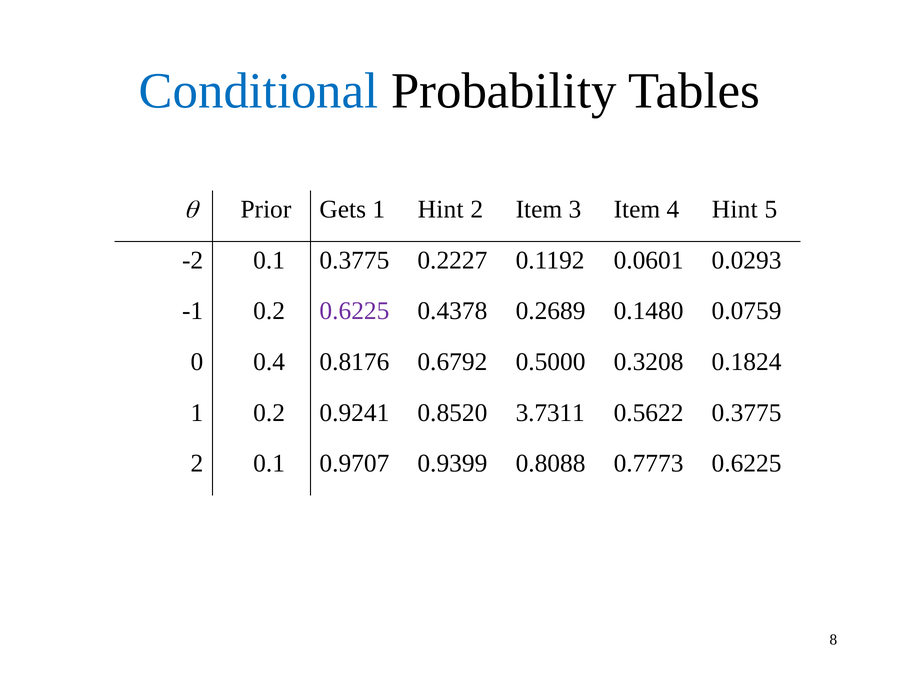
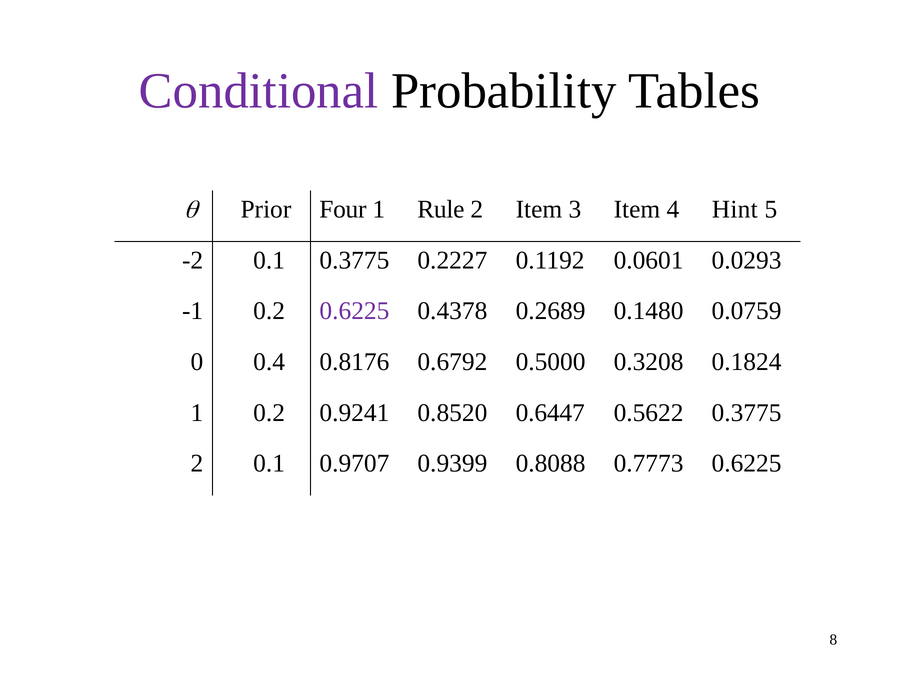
Conditional colour: blue -> purple
Gets: Gets -> Four
1 Hint: Hint -> Rule
3.7311: 3.7311 -> 0.6447
